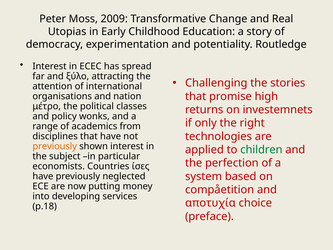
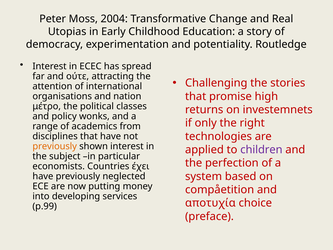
2009: 2009 -> 2004
ξύλο: ξύλο -> ούτε
children colour: green -> purple
ίσες: ίσες -> έχει
p.18: p.18 -> p.99
